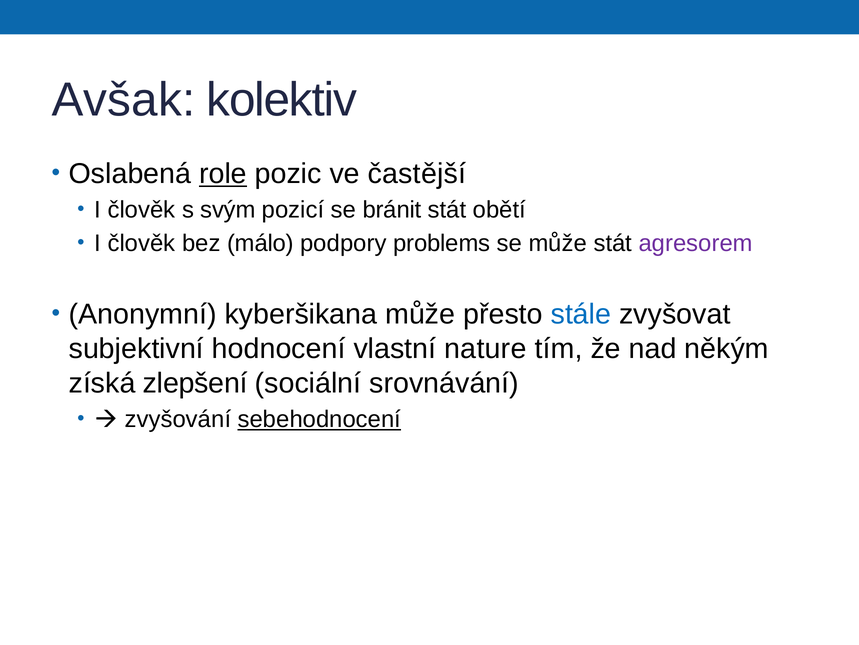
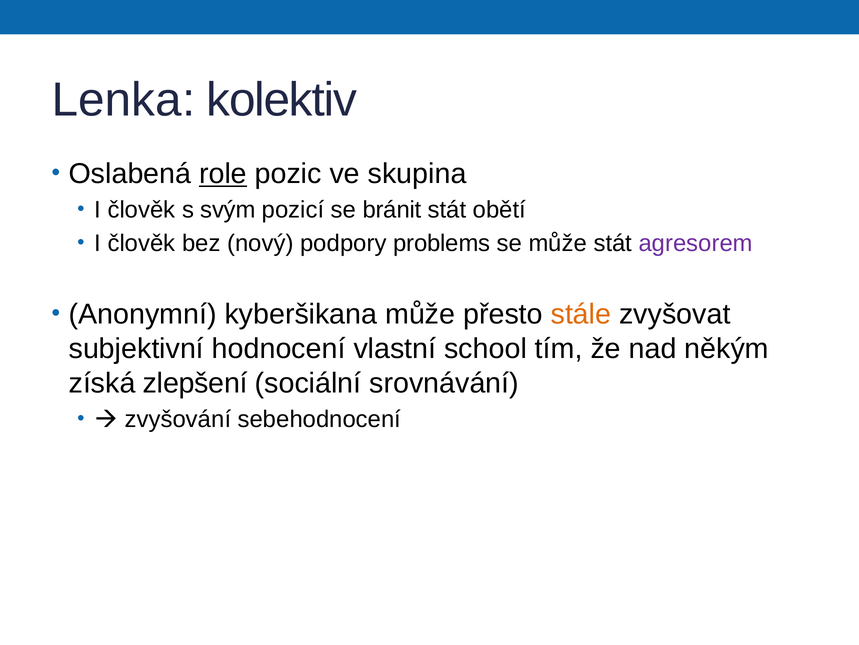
Avšak: Avšak -> Lenka
častější: častější -> skupina
málo: málo -> nový
stále colour: blue -> orange
nature: nature -> school
sebehodnocení underline: present -> none
